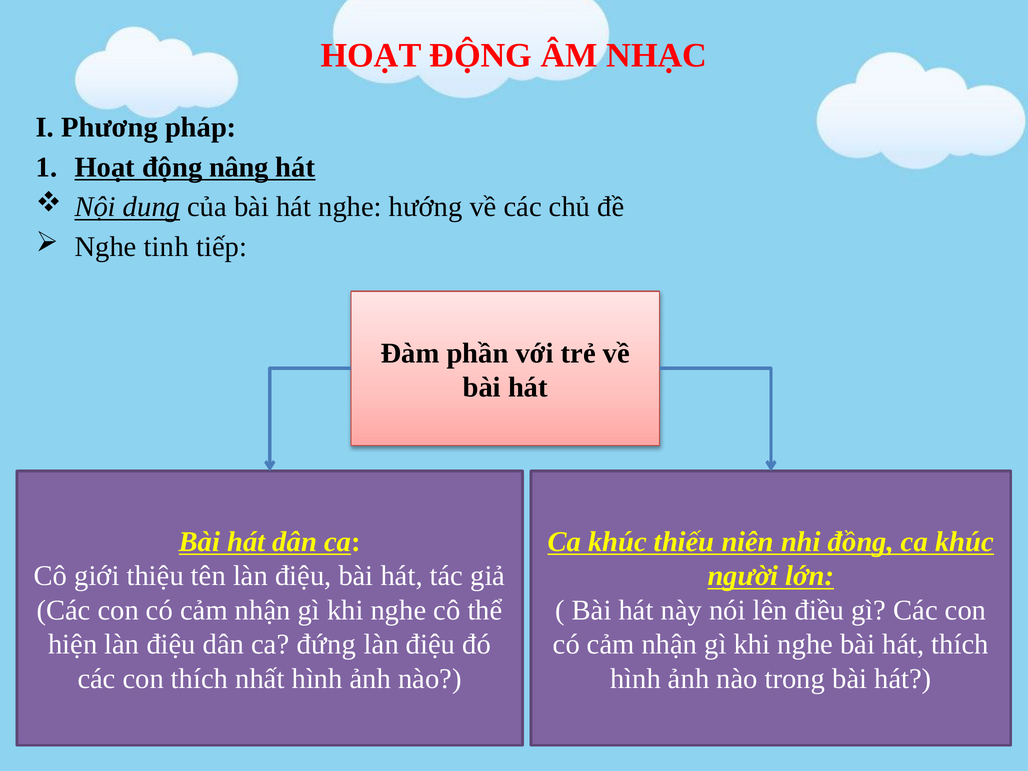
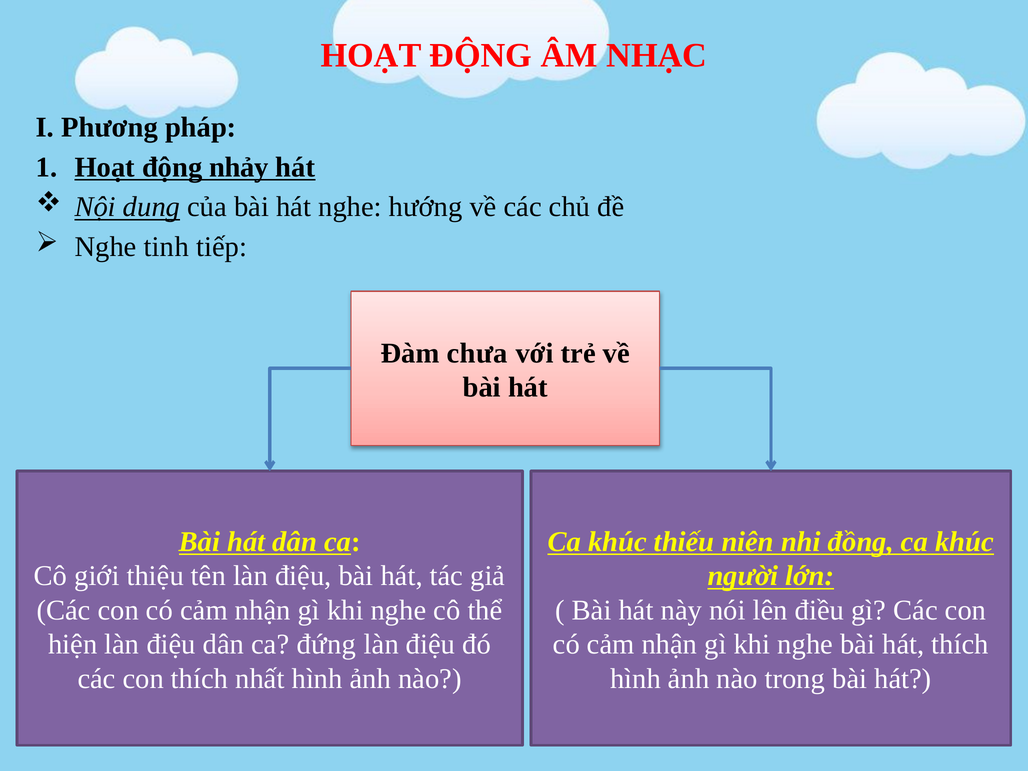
nâng: nâng -> nhảy
phần: phần -> chưa
